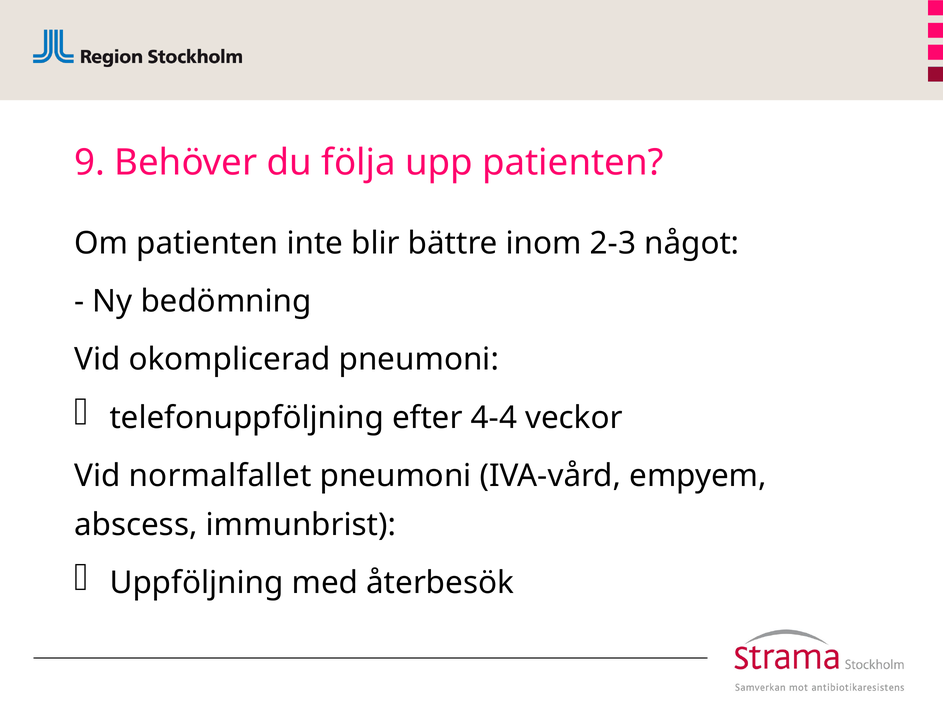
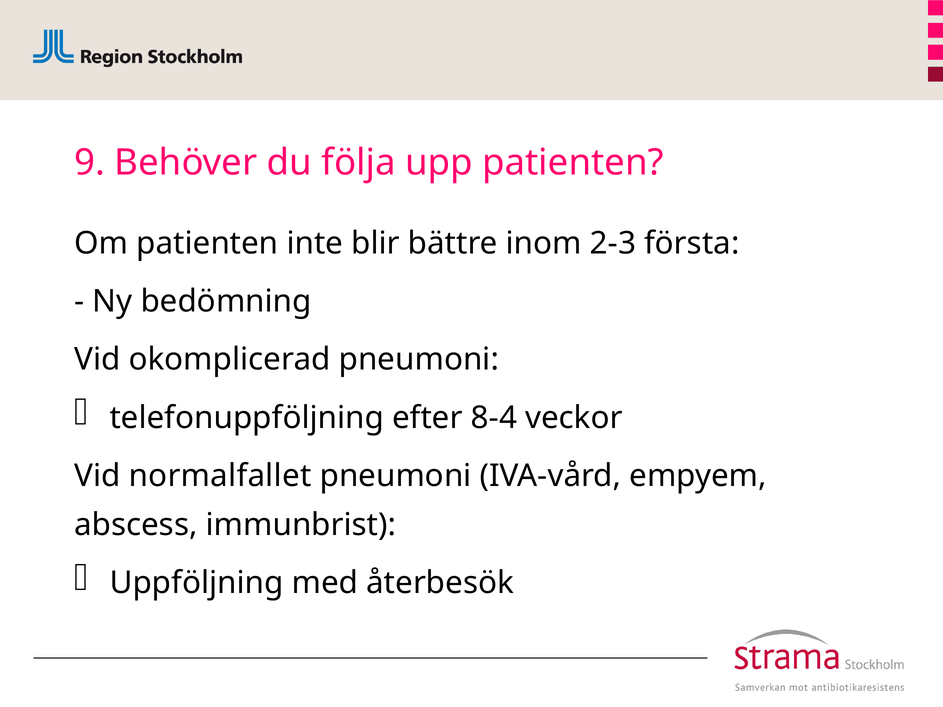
något: något -> första
4-4: 4-4 -> 8-4
